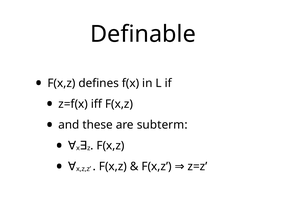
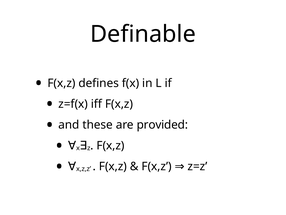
subterm: subterm -> provided
